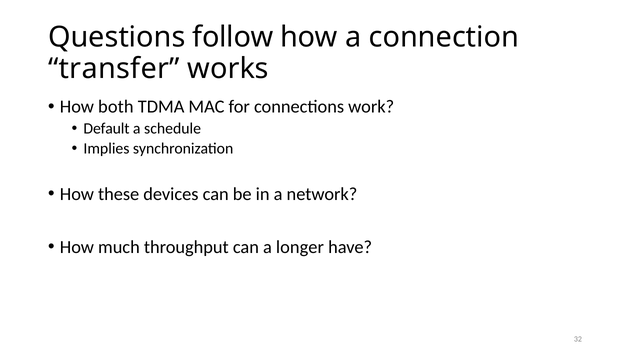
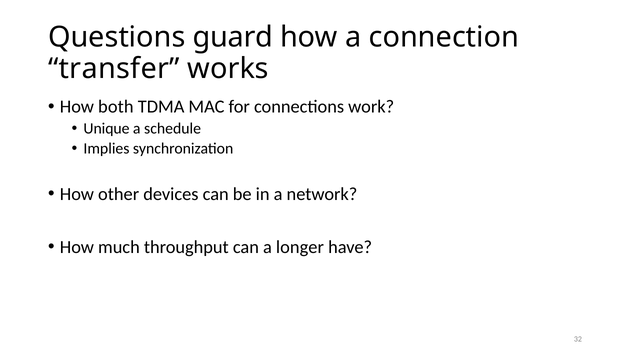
follow: follow -> guard
Default: Default -> Unique
these: these -> other
